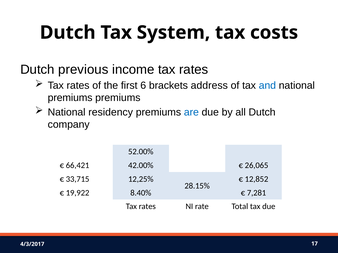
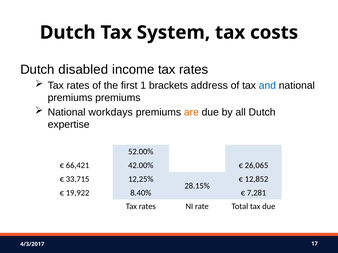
previous: previous -> disabled
6: 6 -> 1
residency: residency -> workdays
are colour: blue -> orange
company: company -> expertise
